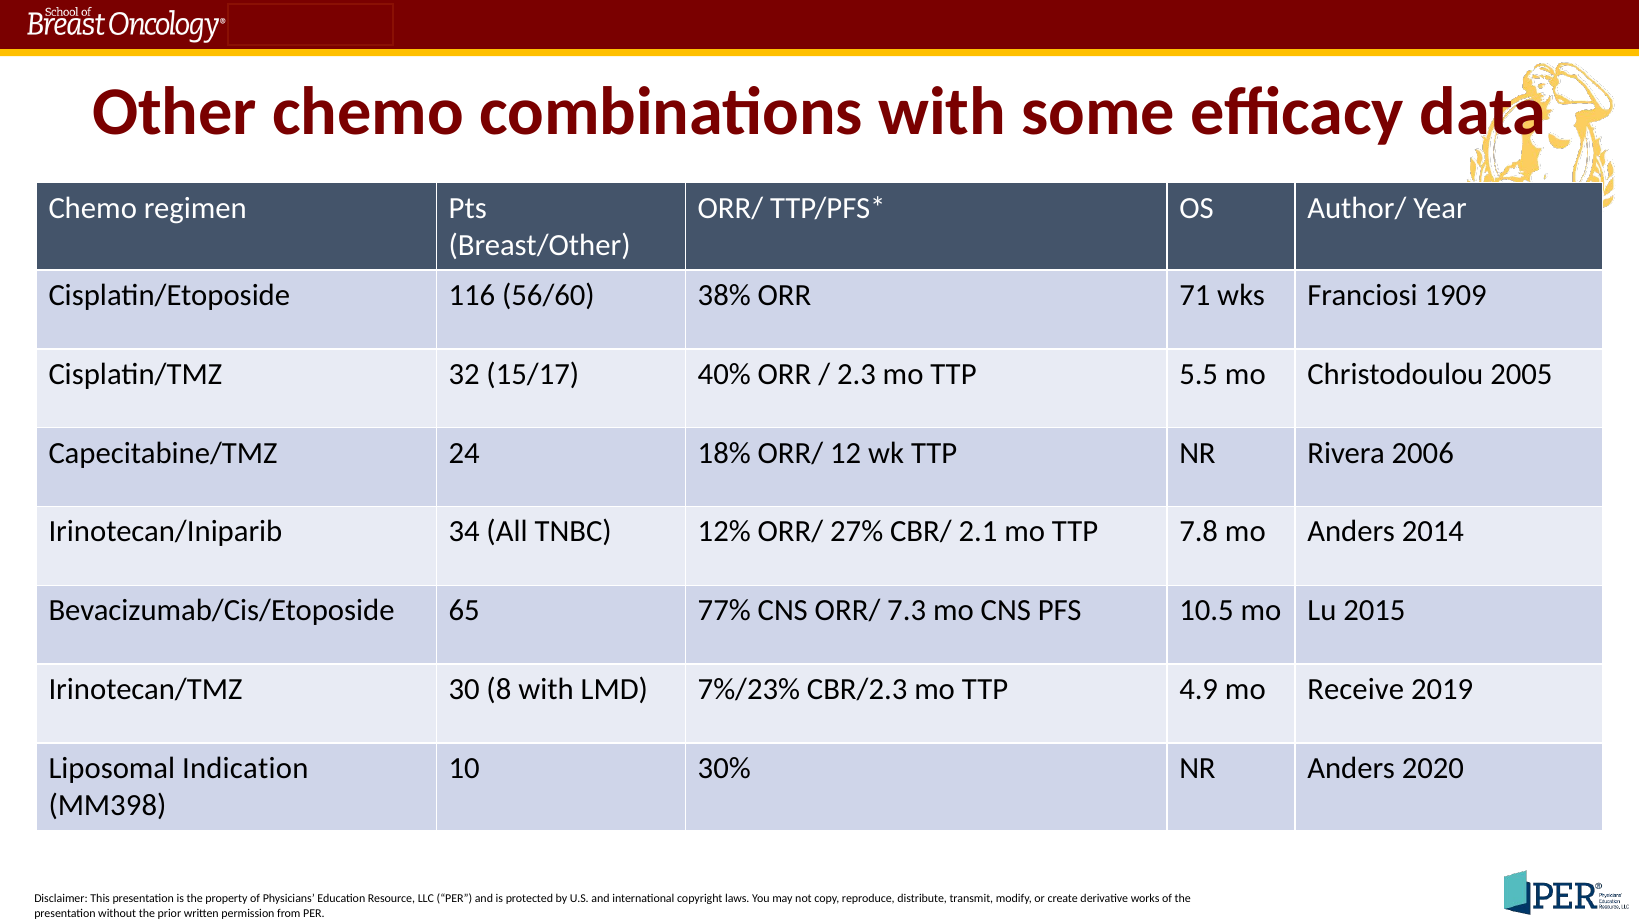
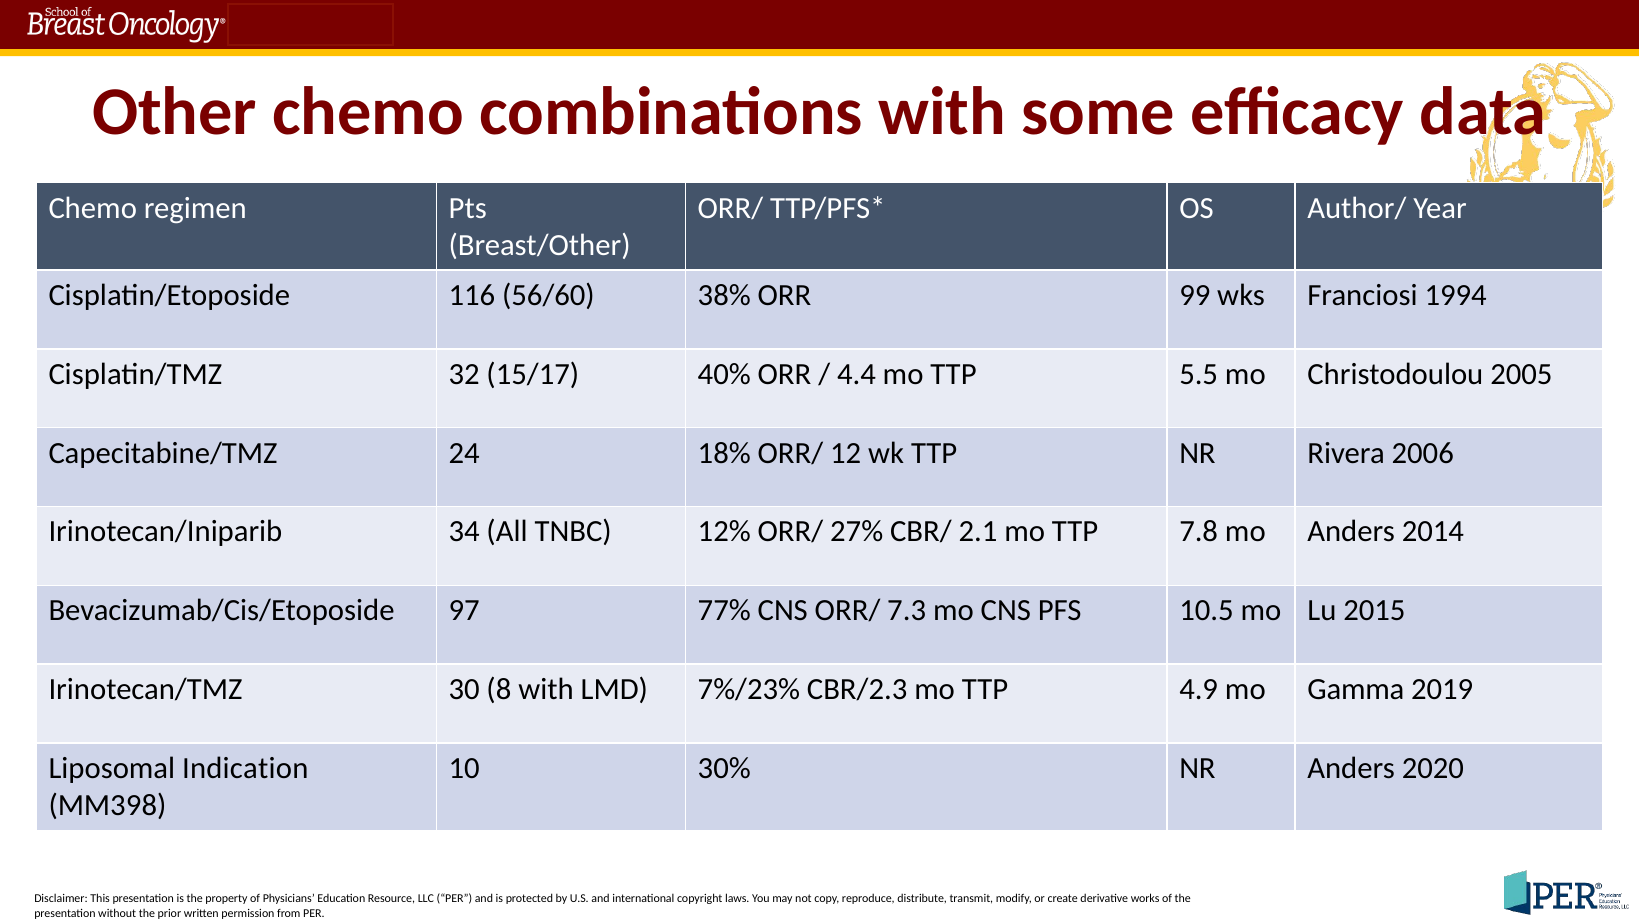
71: 71 -> 99
1909: 1909 -> 1994
2.3: 2.3 -> 4.4
65: 65 -> 97
Receive: Receive -> Gamma
